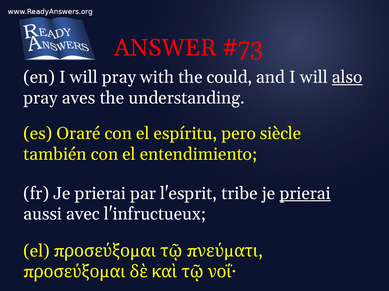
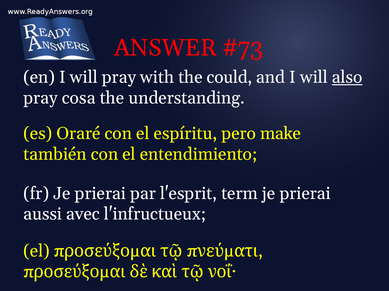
aves: aves -> cosa
siècle: siècle -> make
tribe: tribe -> term
prierai at (305, 194) underline: present -> none
